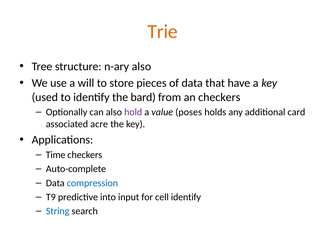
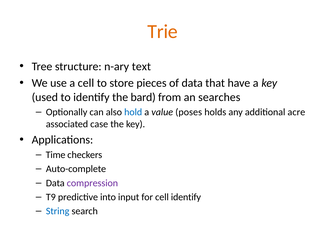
n-ary also: also -> text
a will: will -> cell
an checkers: checkers -> searches
hold colour: purple -> blue
card: card -> acre
acre: acre -> case
compression colour: blue -> purple
